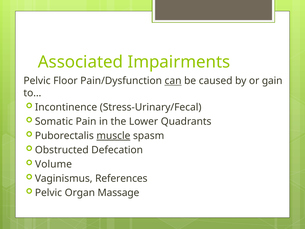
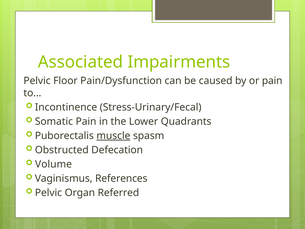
can underline: present -> none
or gain: gain -> pain
Massage: Massage -> Referred
